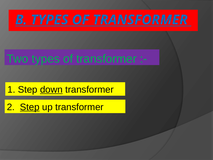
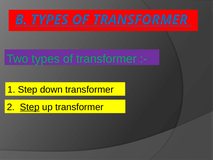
down underline: present -> none
